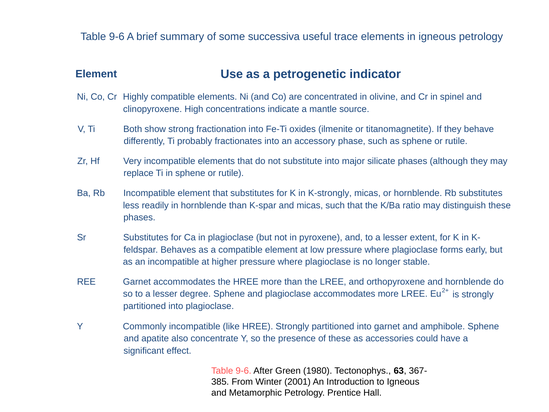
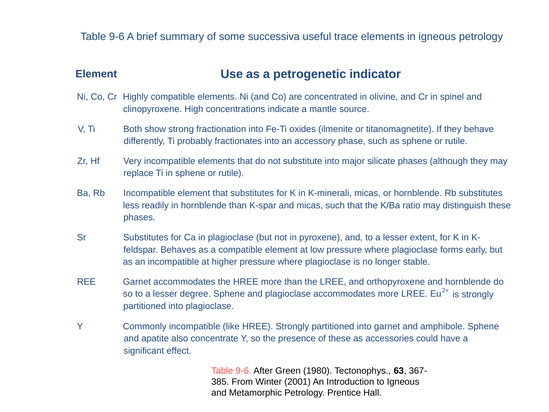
K-strongly: K-strongly -> K-minerali
